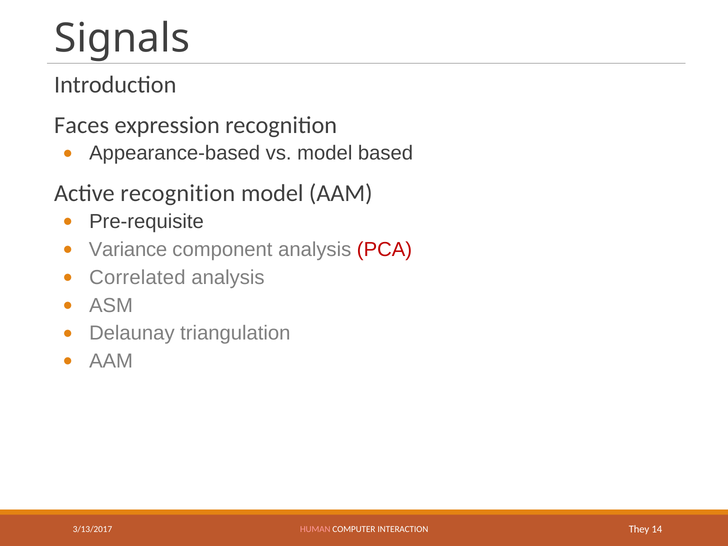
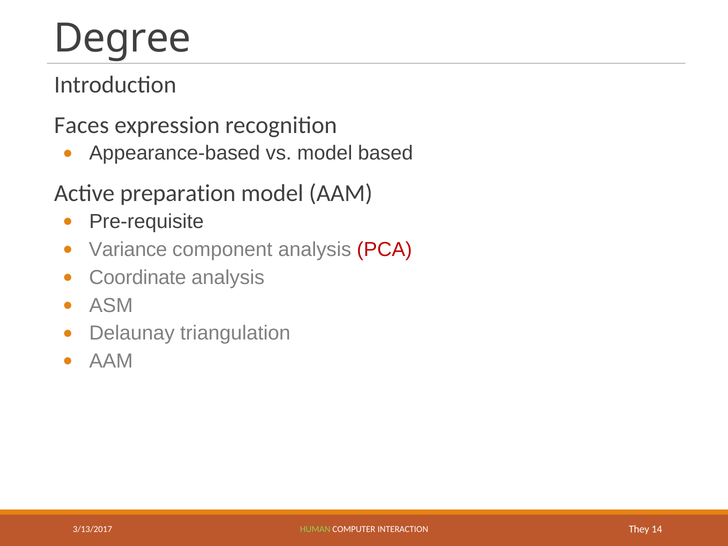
Signals: Signals -> Degree
Active recognition: recognition -> preparation
Correlated: Correlated -> Coordinate
HUMAN colour: pink -> light green
